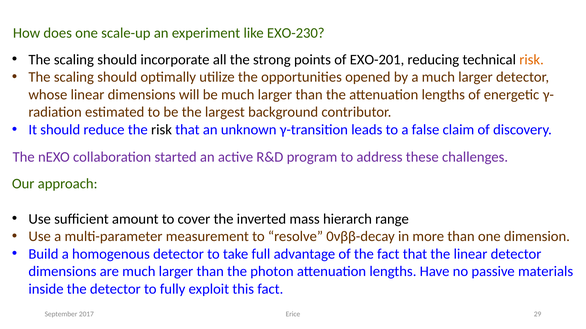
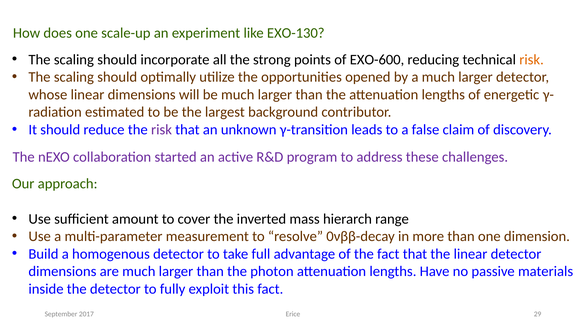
EXO-230: EXO-230 -> EXO-130
EXO-201: EXO-201 -> EXO-600
risk at (161, 130) colour: black -> purple
